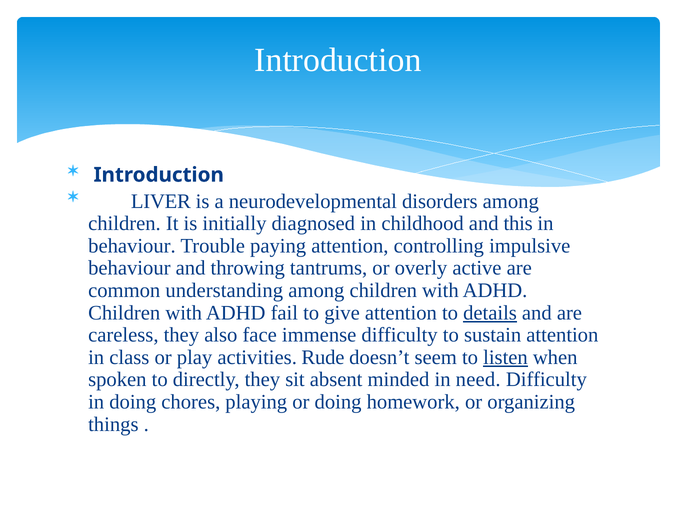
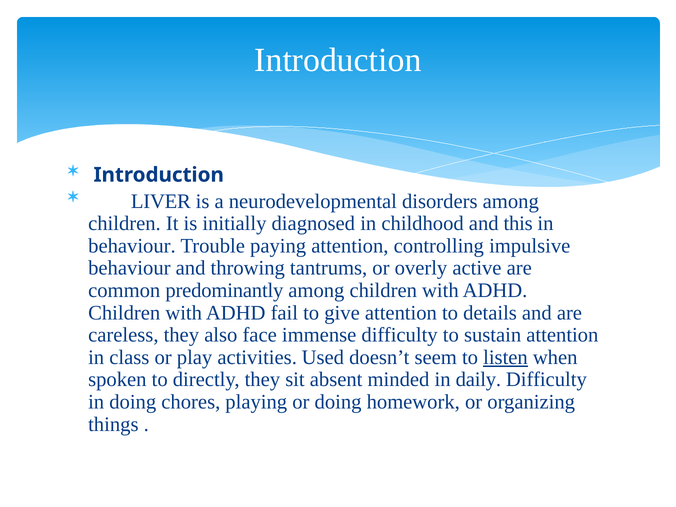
understanding: understanding -> predominantly
details underline: present -> none
Rude: Rude -> Used
need: need -> daily
